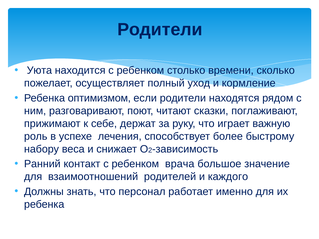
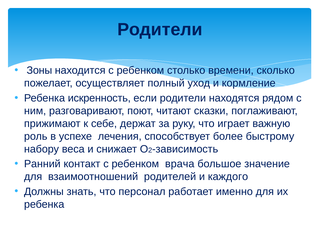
Уюта: Уюта -> Зоны
оптимизмом: оптимизмом -> искренность
